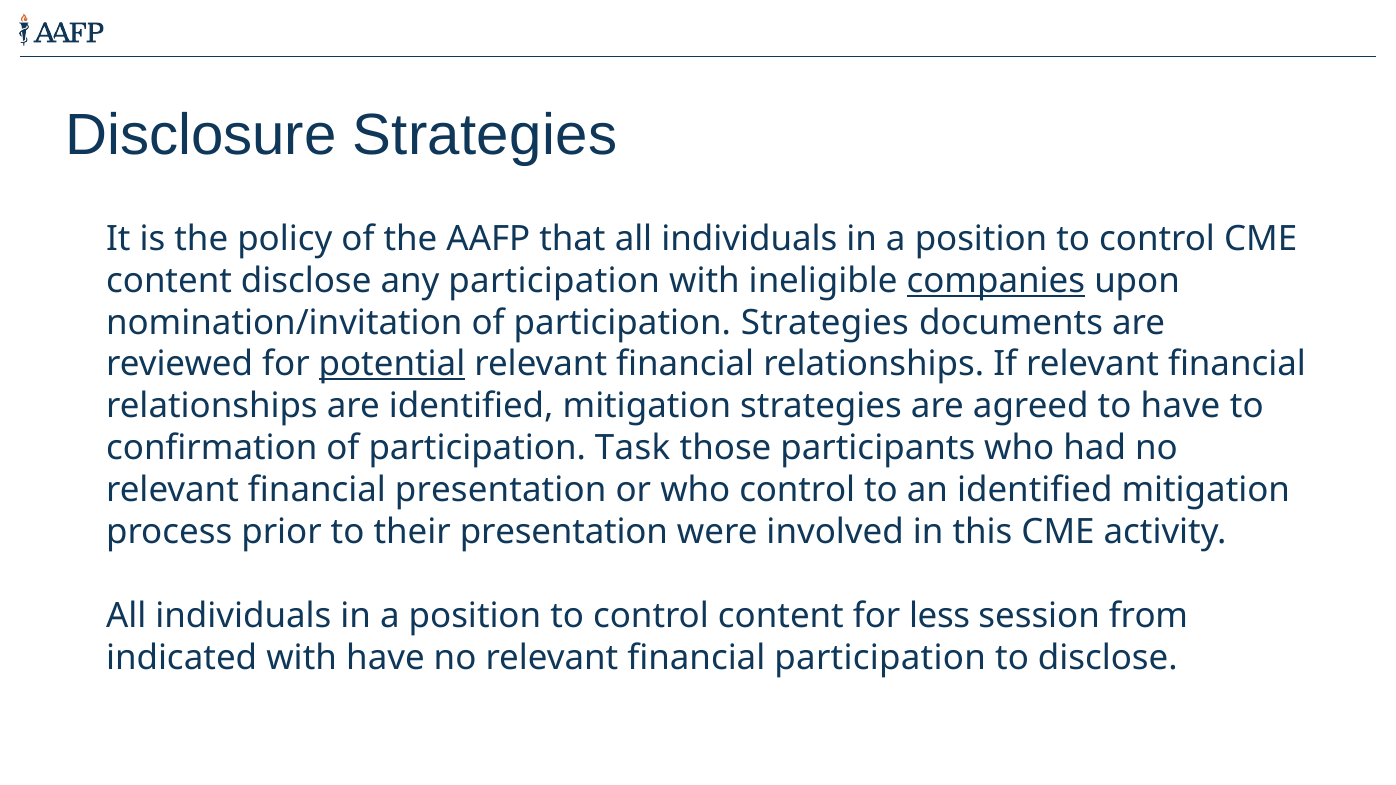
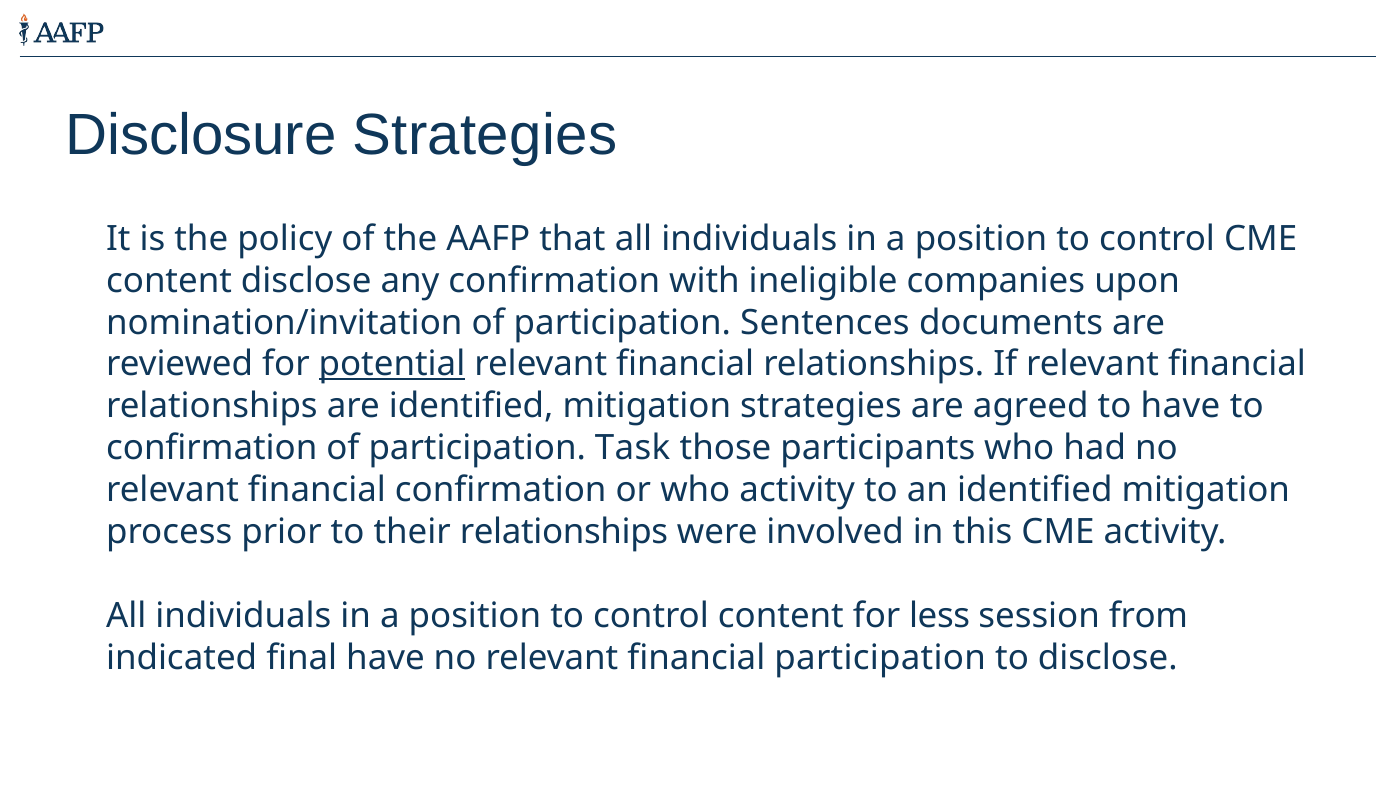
any participation: participation -> confirmation
companies underline: present -> none
participation Strategies: Strategies -> Sentences
financial presentation: presentation -> confirmation
who control: control -> activity
their presentation: presentation -> relationships
indicated with: with -> final
